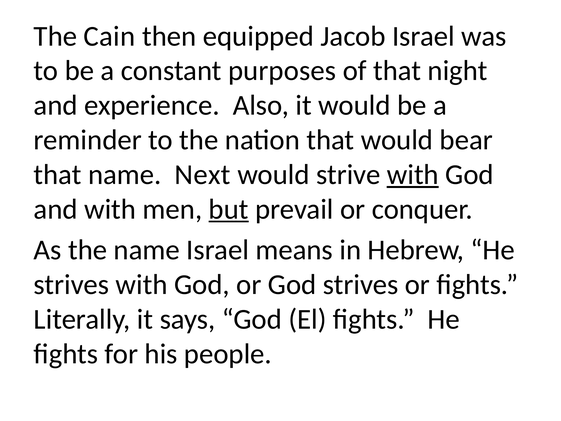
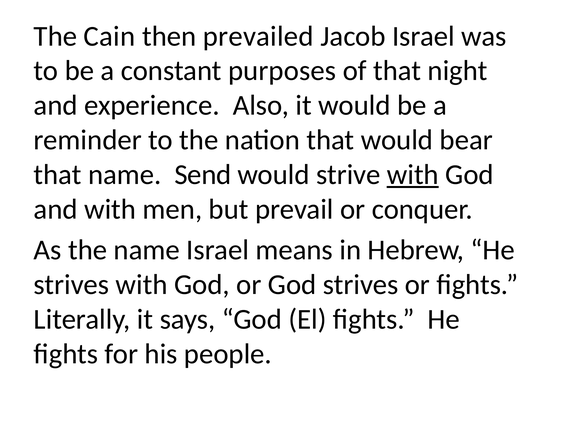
equipped: equipped -> prevailed
Next: Next -> Send
but underline: present -> none
